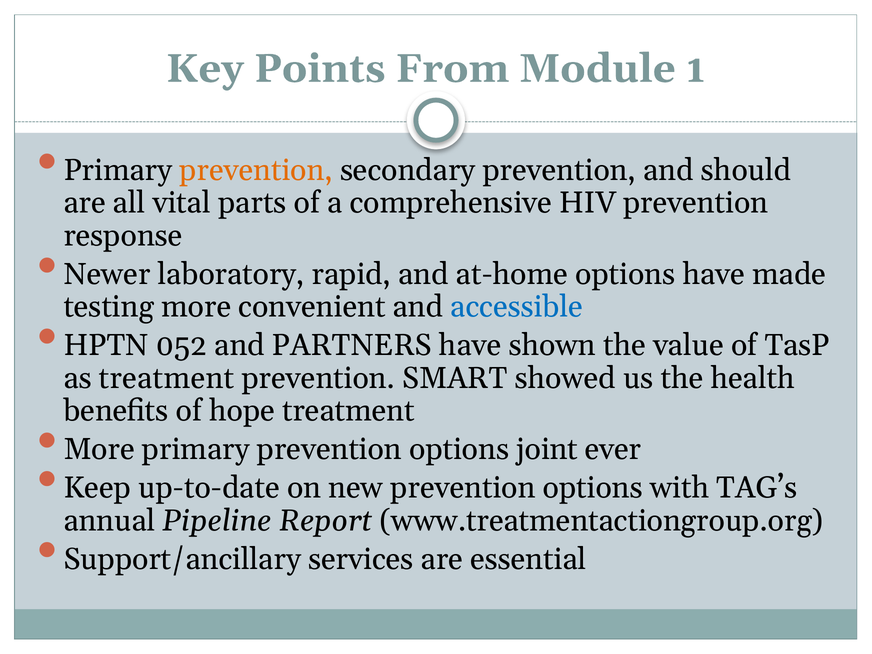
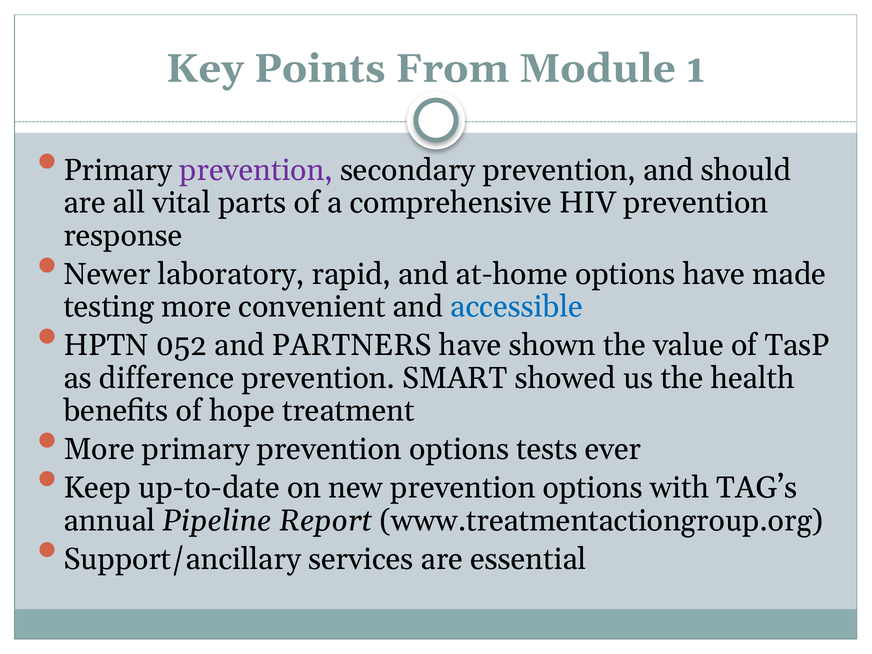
prevention at (256, 170) colour: orange -> purple
as treatment: treatment -> difference
joint: joint -> tests
